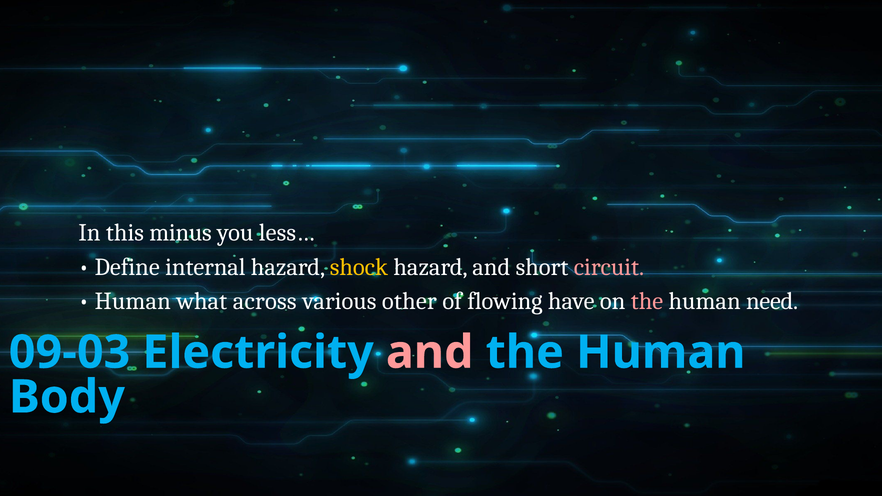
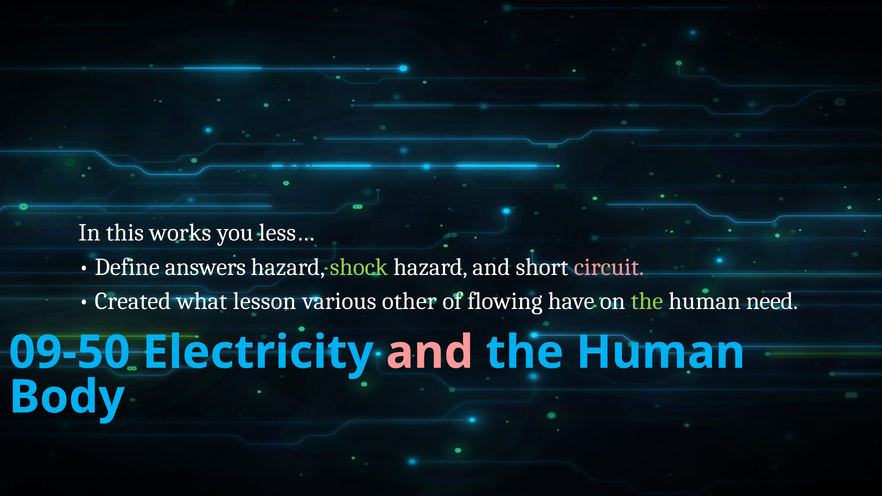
minus: minus -> works
internal: internal -> answers
shock colour: yellow -> light green
Human at (133, 301): Human -> Created
across: across -> lesson
the at (647, 301) colour: pink -> light green
09-03: 09-03 -> 09-50
